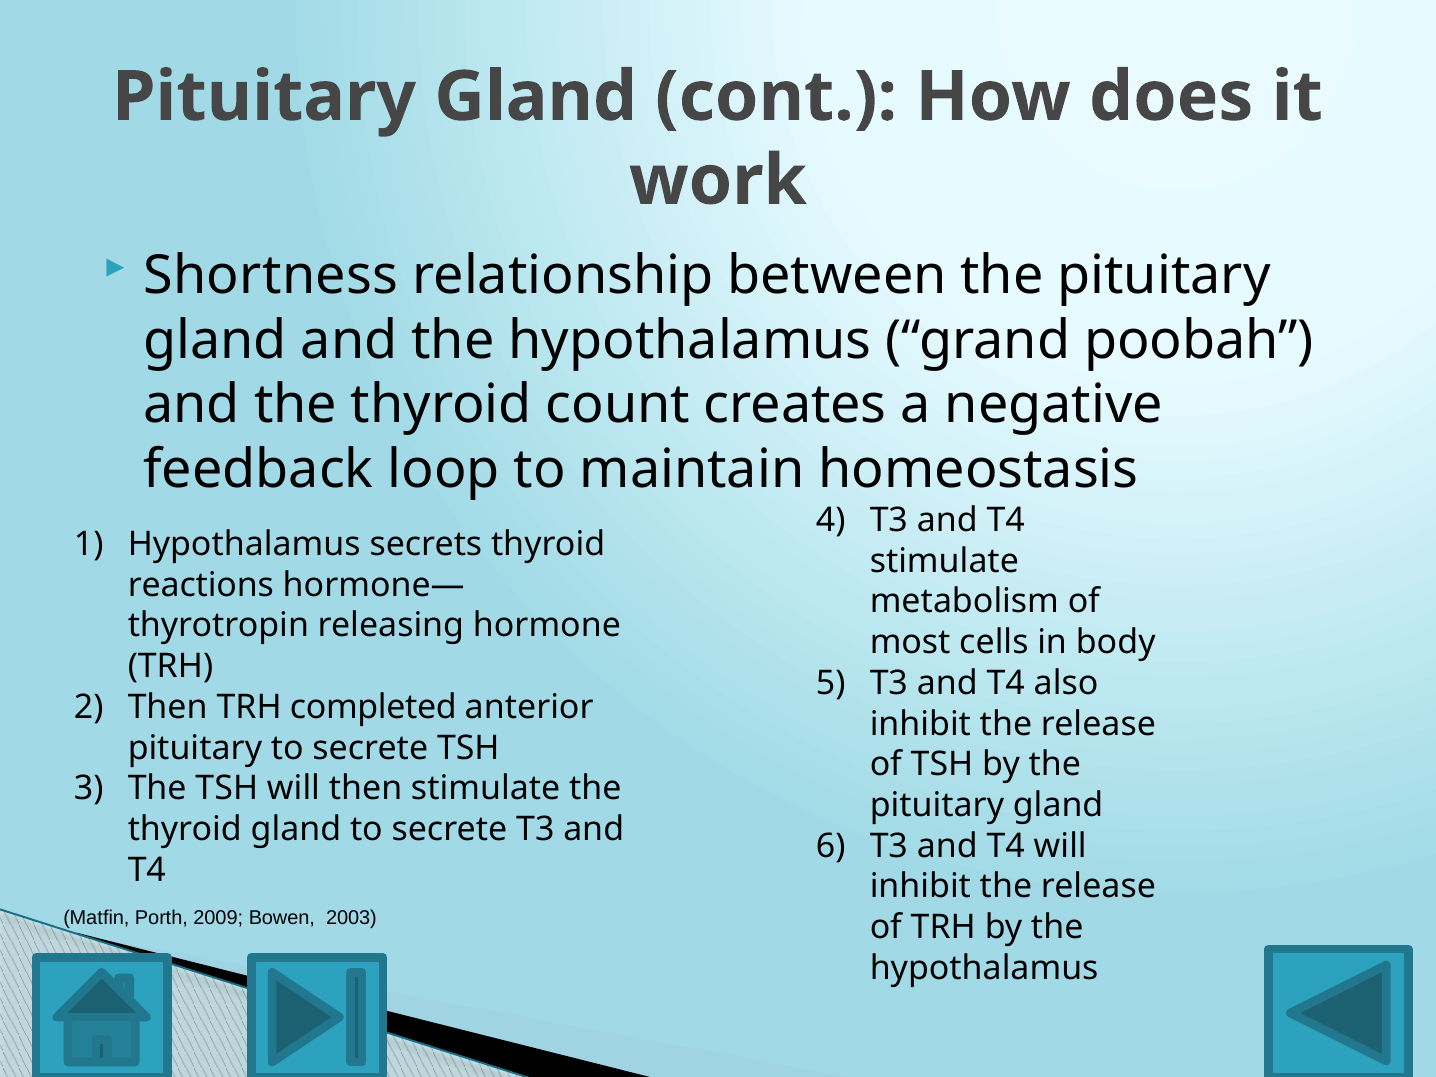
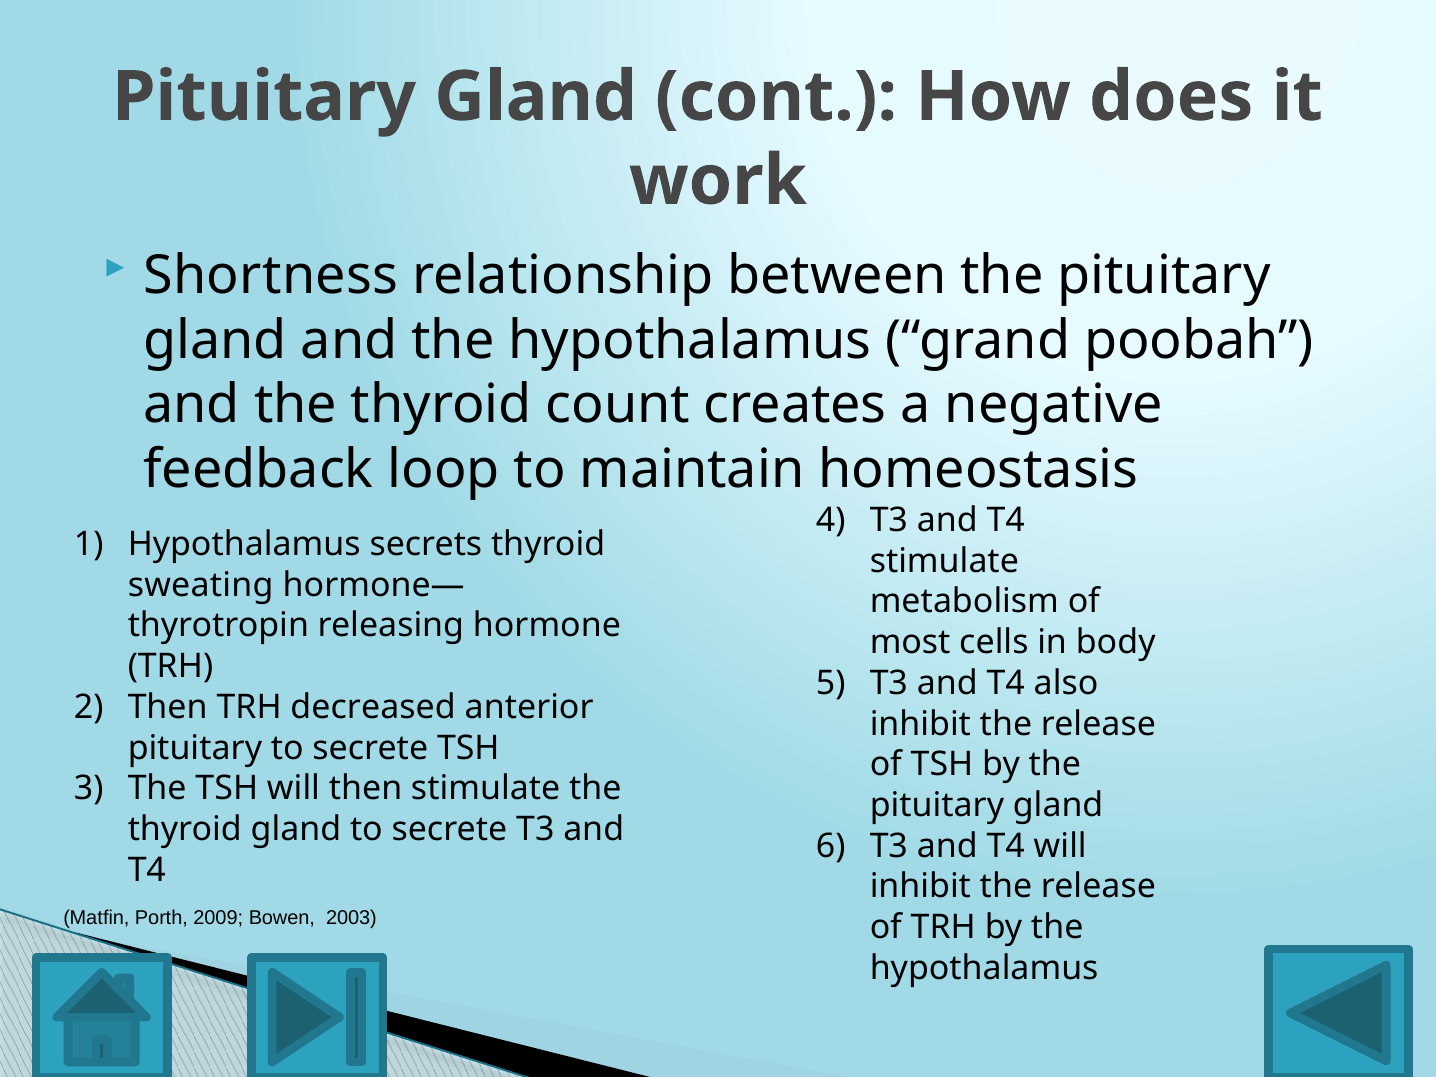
reactions: reactions -> sweating
completed: completed -> decreased
